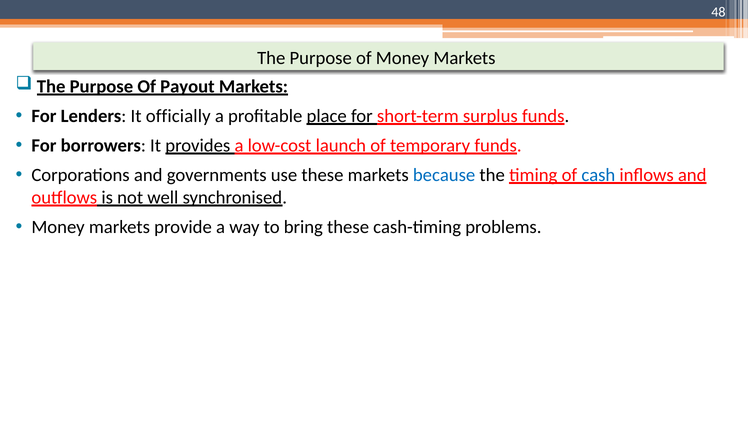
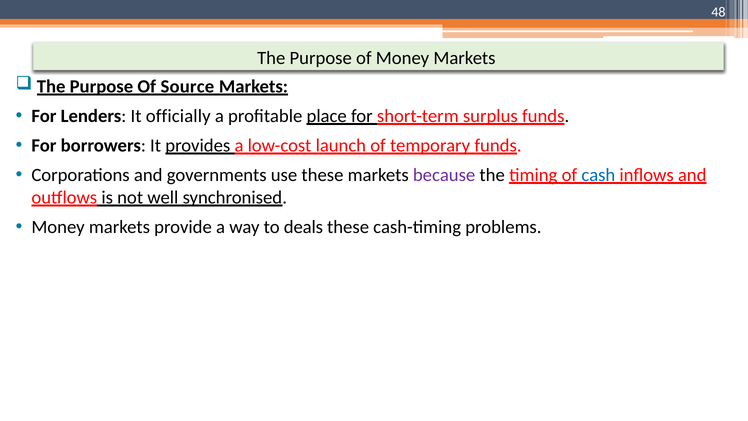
Payout: Payout -> Source
because colour: blue -> purple
bring: bring -> deals
